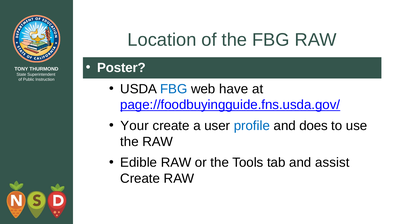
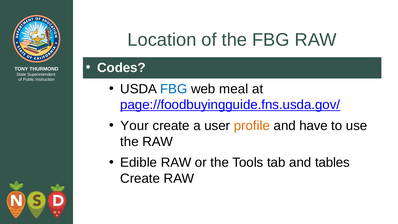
Poster: Poster -> Codes
have: have -> meal
profile colour: blue -> orange
does: does -> have
assist: assist -> tables
